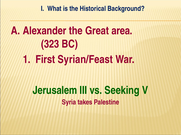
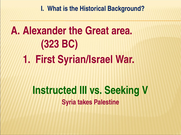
Syrian/Feast: Syrian/Feast -> Syrian/Israel
Jerusalem: Jerusalem -> Instructed
